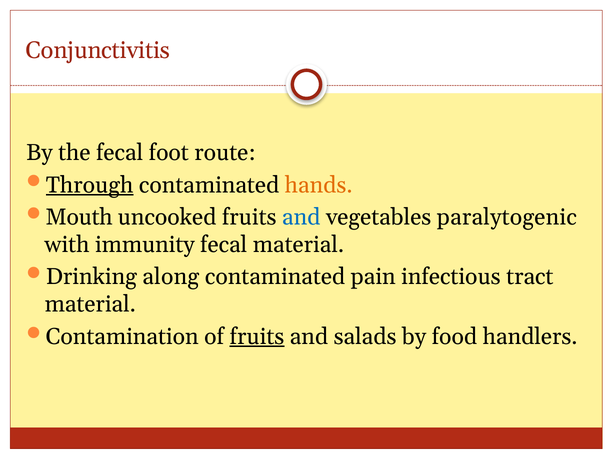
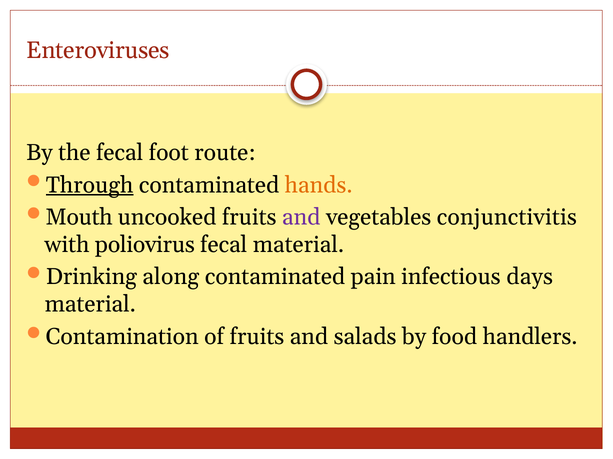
Conjunctivitis: Conjunctivitis -> Enteroviruses
and at (301, 217) colour: blue -> purple
paralytogenic: paralytogenic -> conjunctivitis
immunity: immunity -> poliovirus
tract: tract -> days
fruits at (257, 337) underline: present -> none
